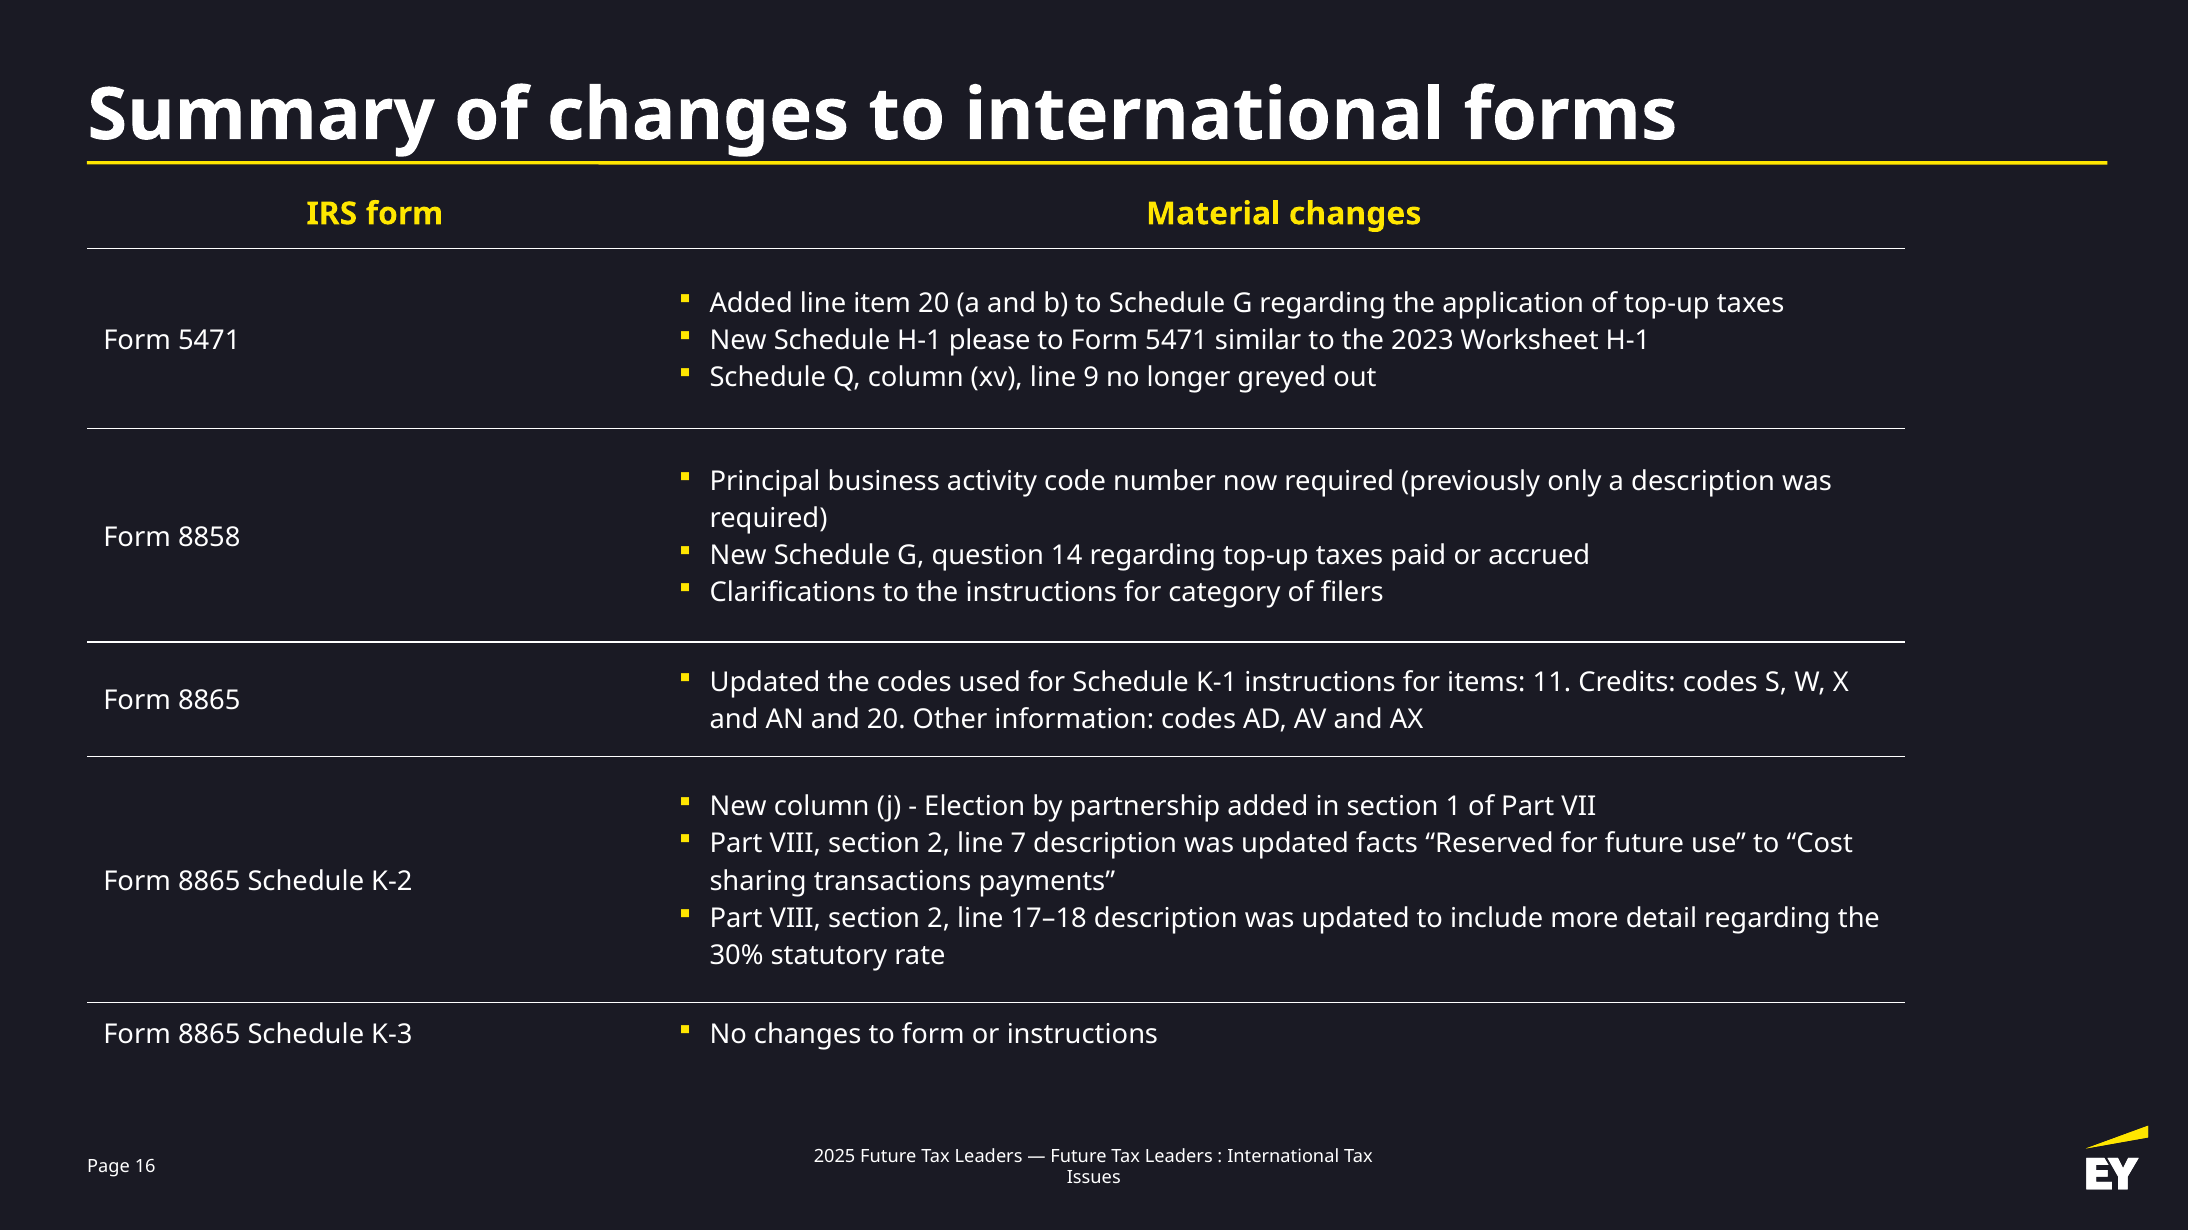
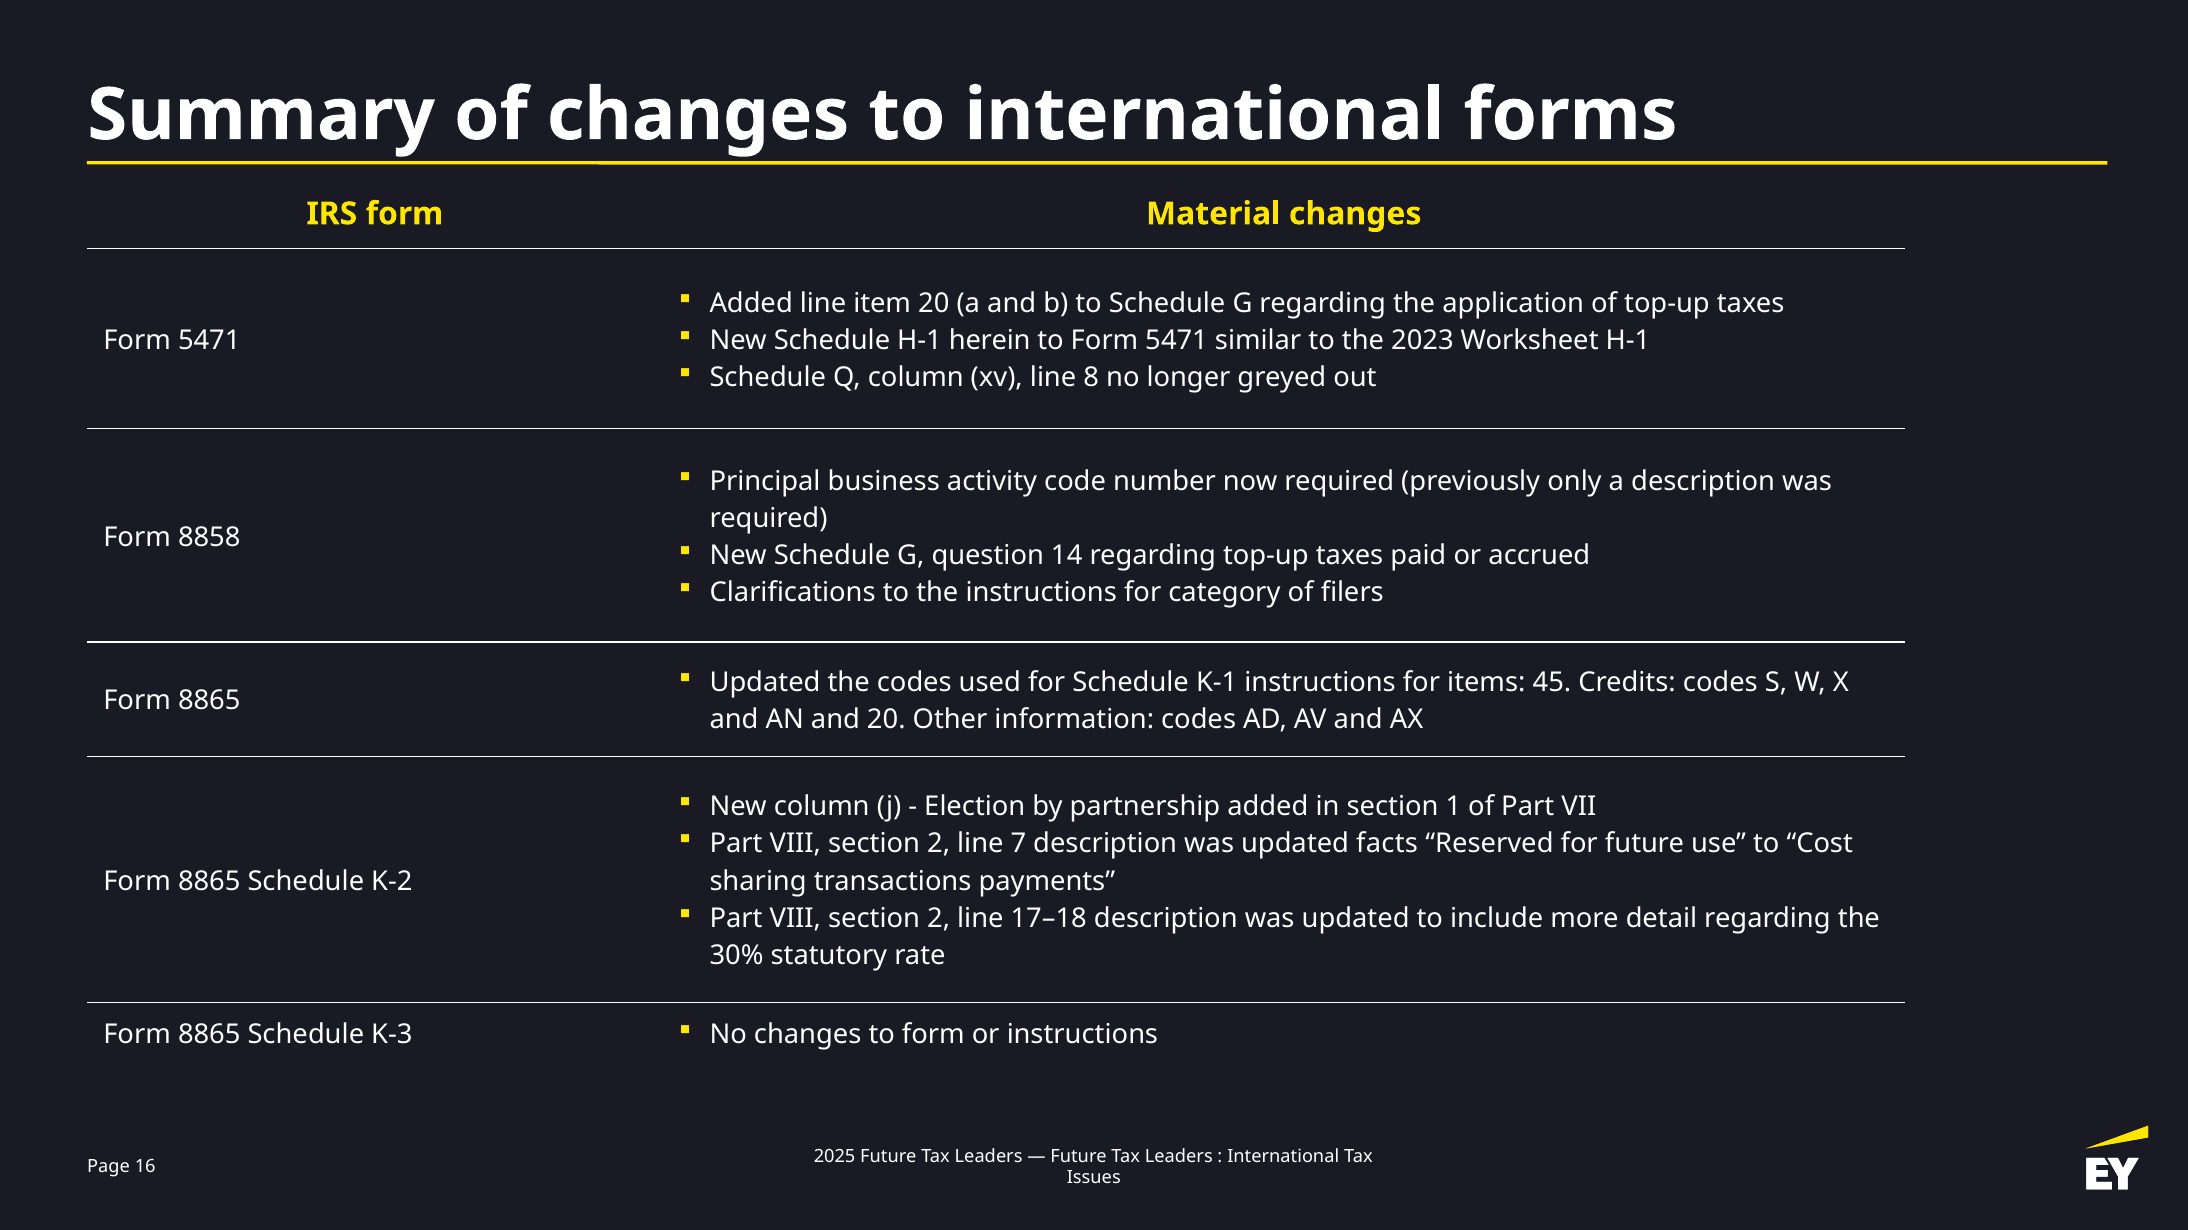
please: please -> herein
9: 9 -> 8
11: 11 -> 45
